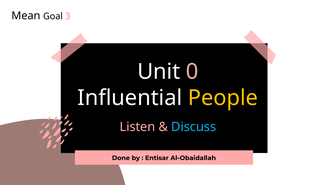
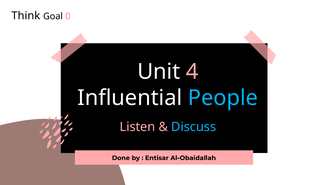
Mean: Mean -> Think
3: 3 -> 0
0: 0 -> 4
People colour: yellow -> light blue
